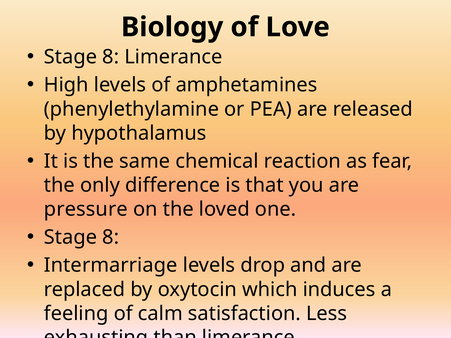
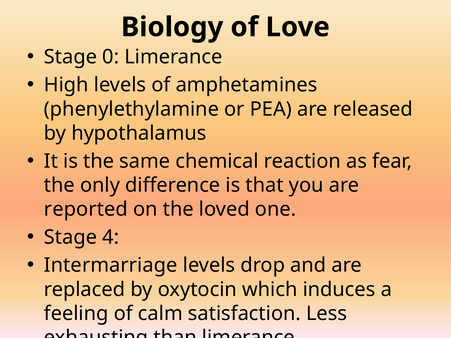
8 at (111, 57): 8 -> 0
pressure: pressure -> reported
8 at (111, 237): 8 -> 4
